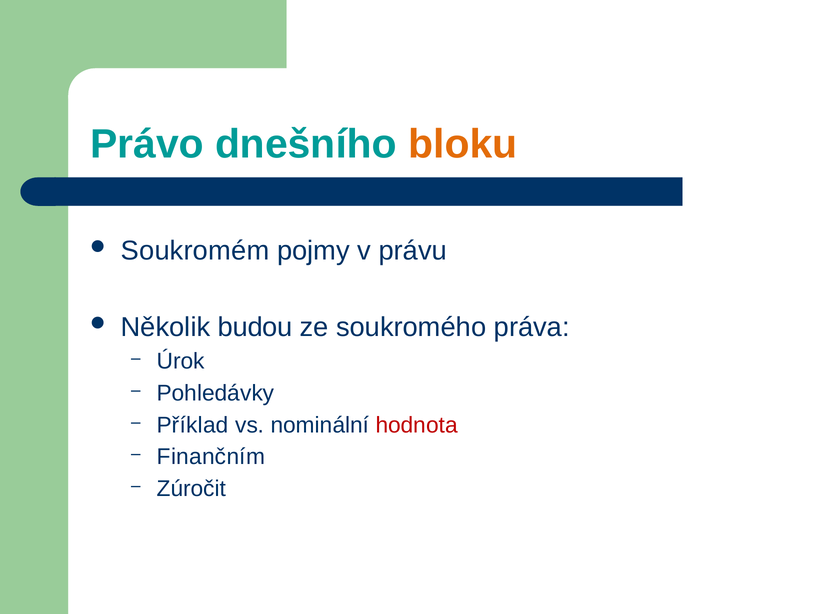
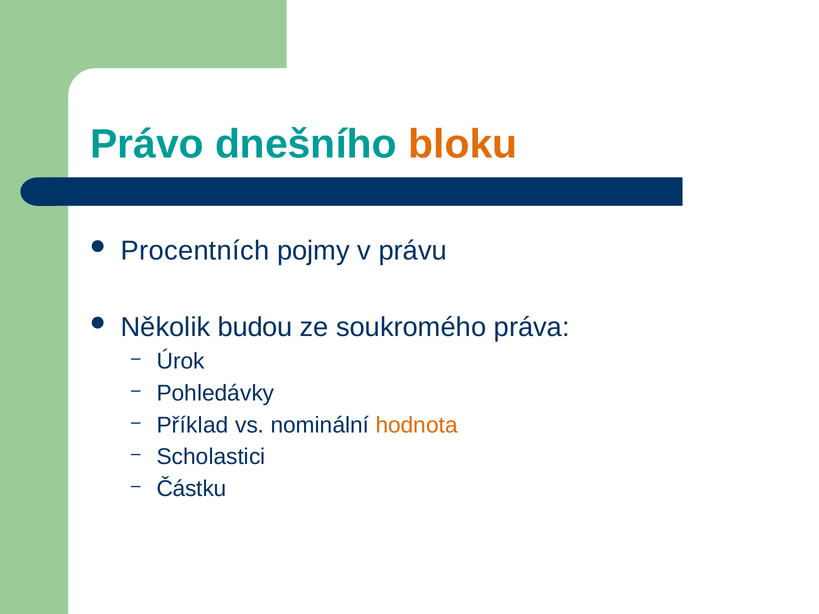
Soukromém: Soukromém -> Procentních
hodnota colour: red -> orange
Finančním: Finančním -> Scholastici
Zúročit: Zúročit -> Částku
